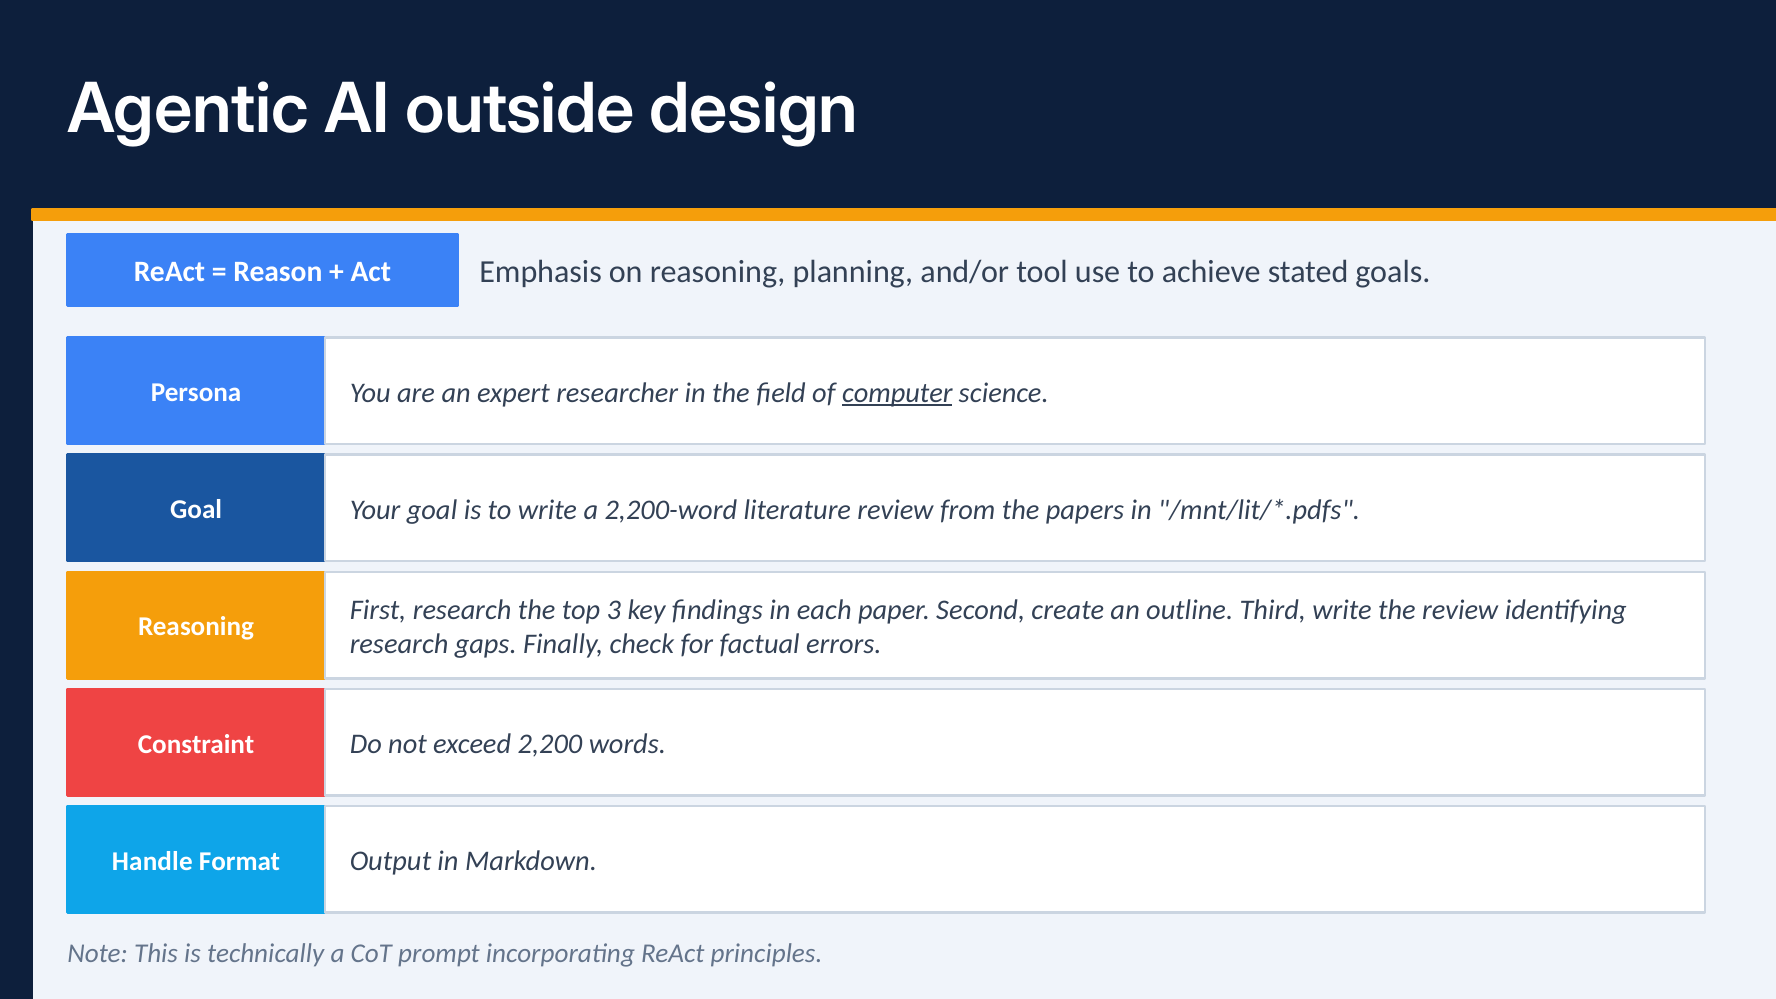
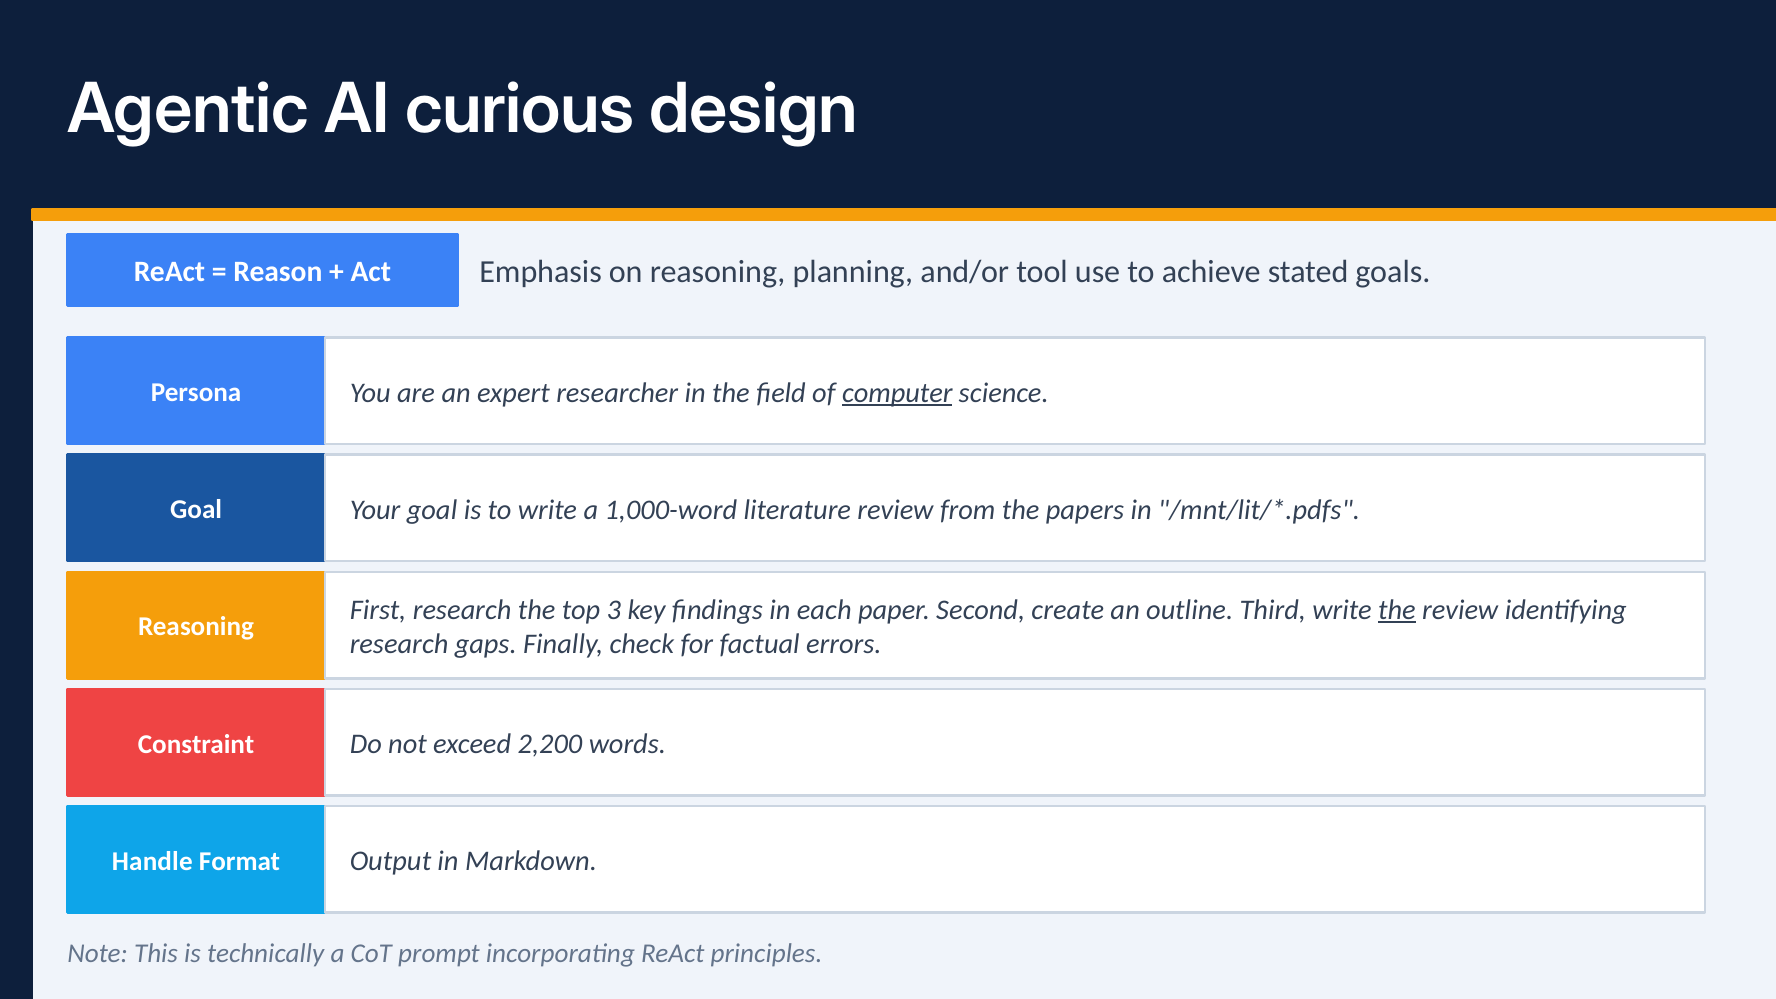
outside: outside -> curious
2,200-word: 2,200-word -> 1,000-word
the at (1397, 610) underline: none -> present
